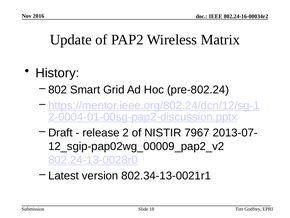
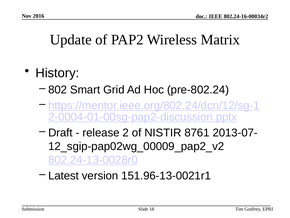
7967: 7967 -> 8761
802.34-13-0021r1: 802.34-13-0021r1 -> 151.96-13-0021r1
